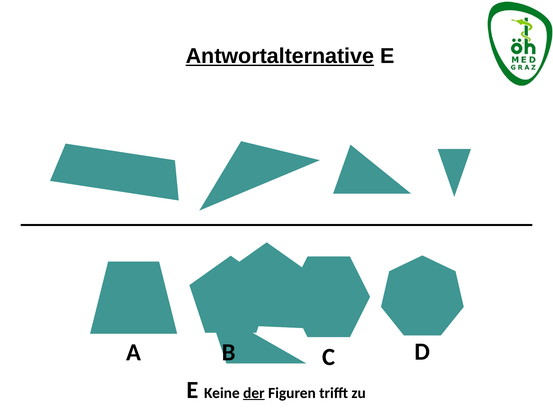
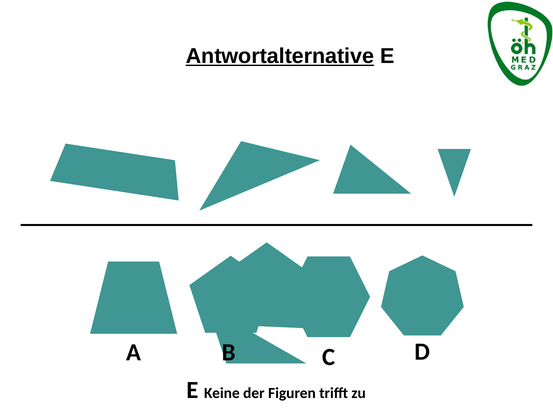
der underline: present -> none
